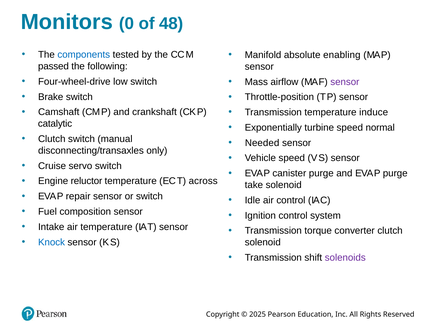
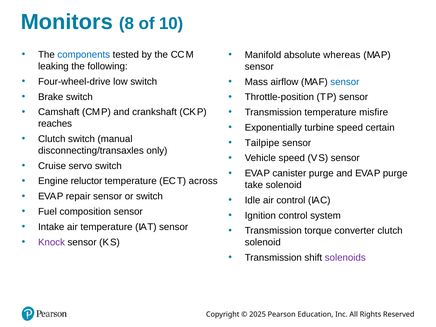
0: 0 -> 8
48: 48 -> 10
enabling: enabling -> whereas
passed: passed -> leaking
sensor at (345, 82) colour: purple -> blue
induce: induce -> misfire
catalytic: catalytic -> reaches
normal: normal -> certain
Needed: Needed -> Tailpipe
Knock colour: blue -> purple
